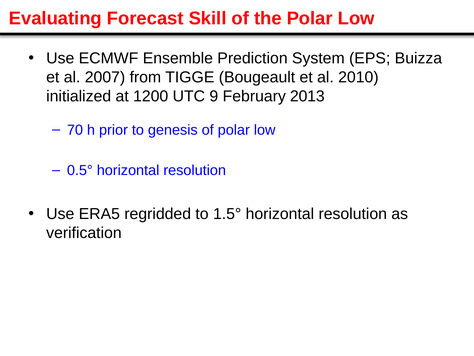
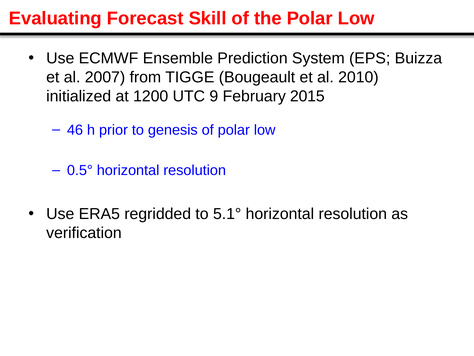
2013: 2013 -> 2015
70: 70 -> 46
1.5°: 1.5° -> 5.1°
